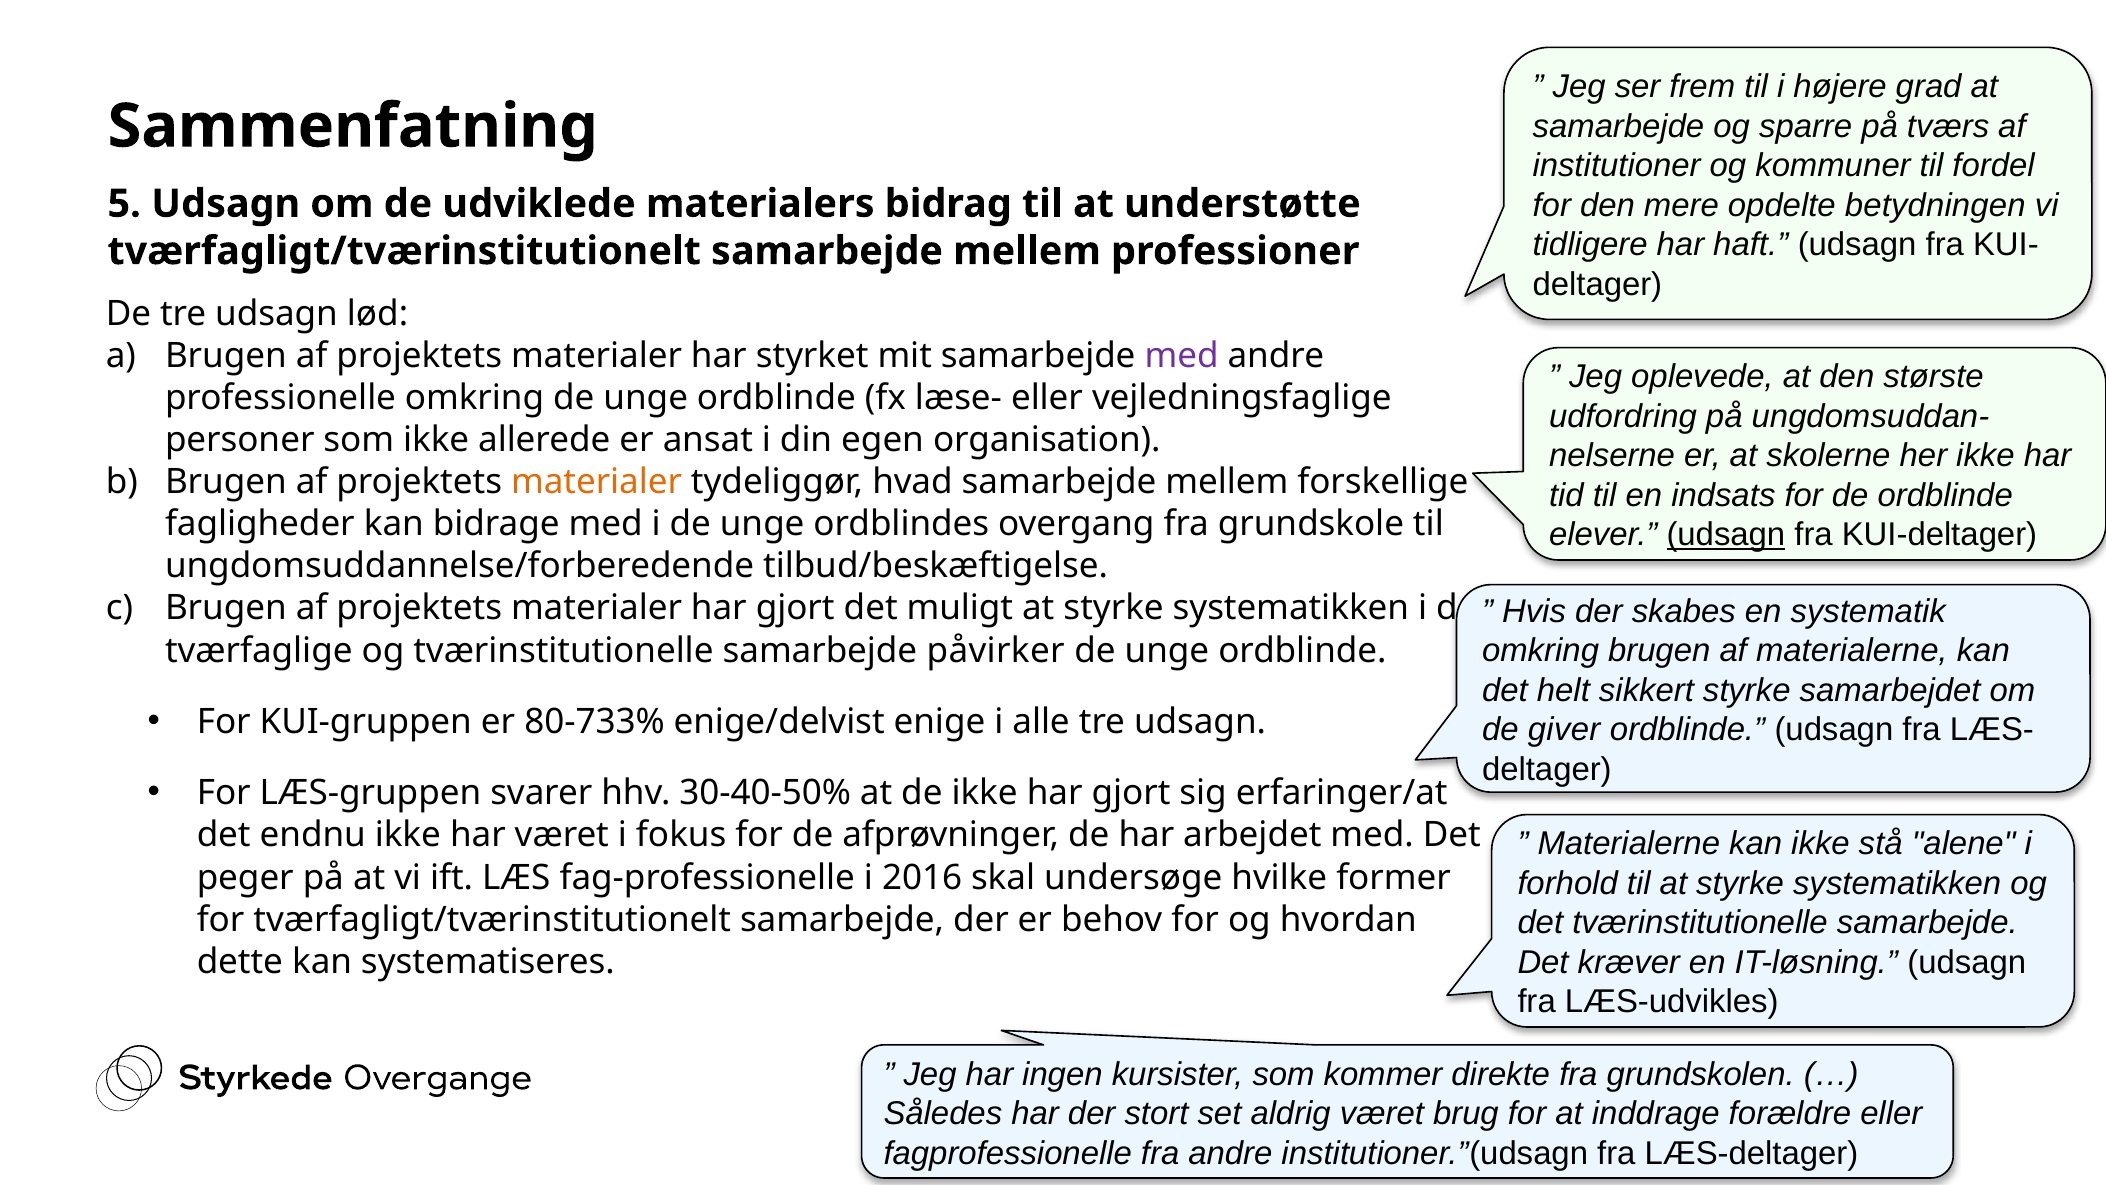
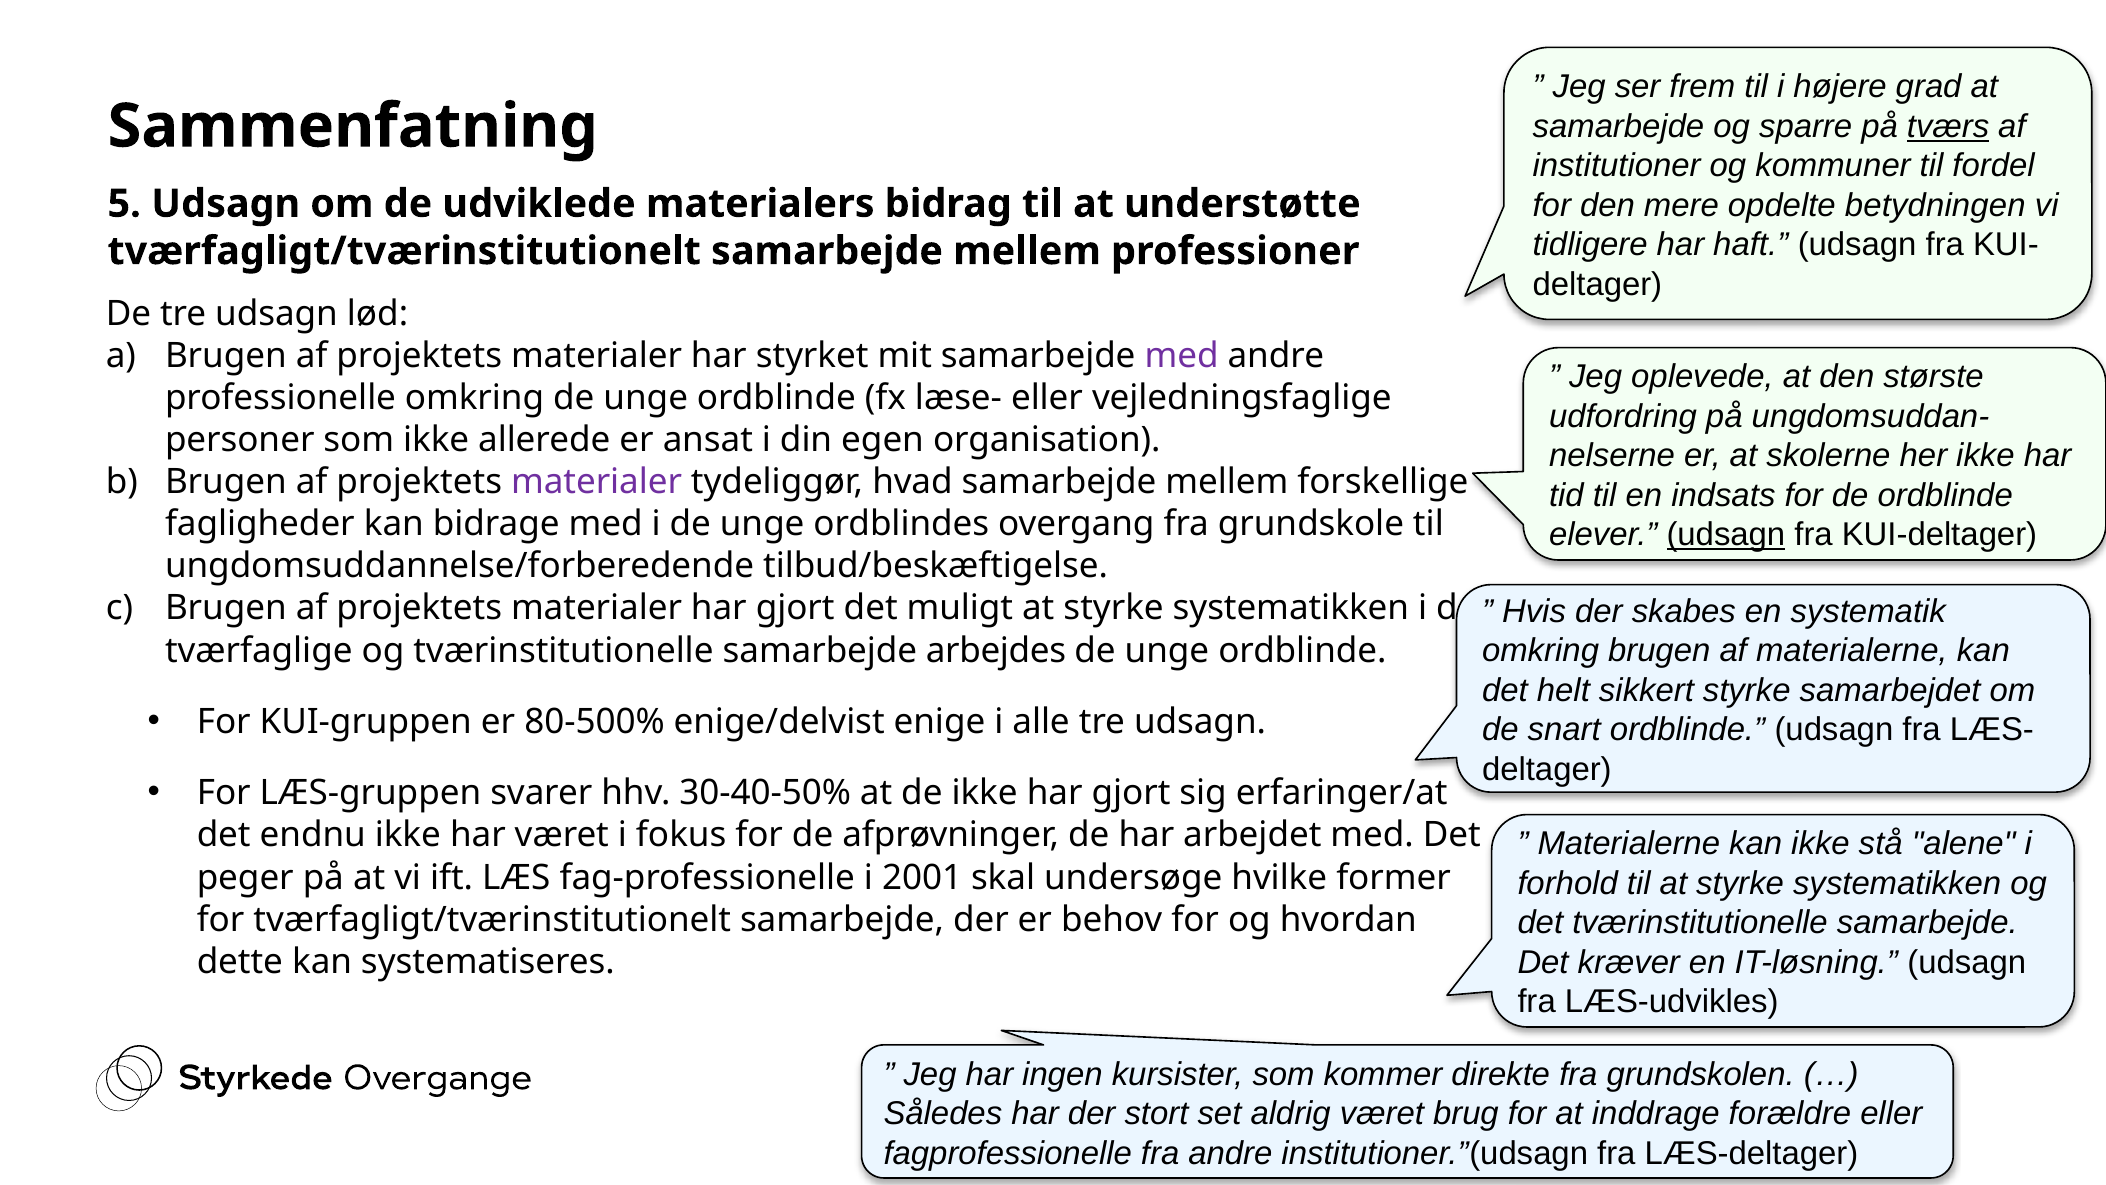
tværs underline: none -> present
materialer at (597, 482) colour: orange -> purple
påvirker: påvirker -> arbejdes
80-733%: 80-733% -> 80-500%
giver: giver -> snart
2016: 2016 -> 2001
